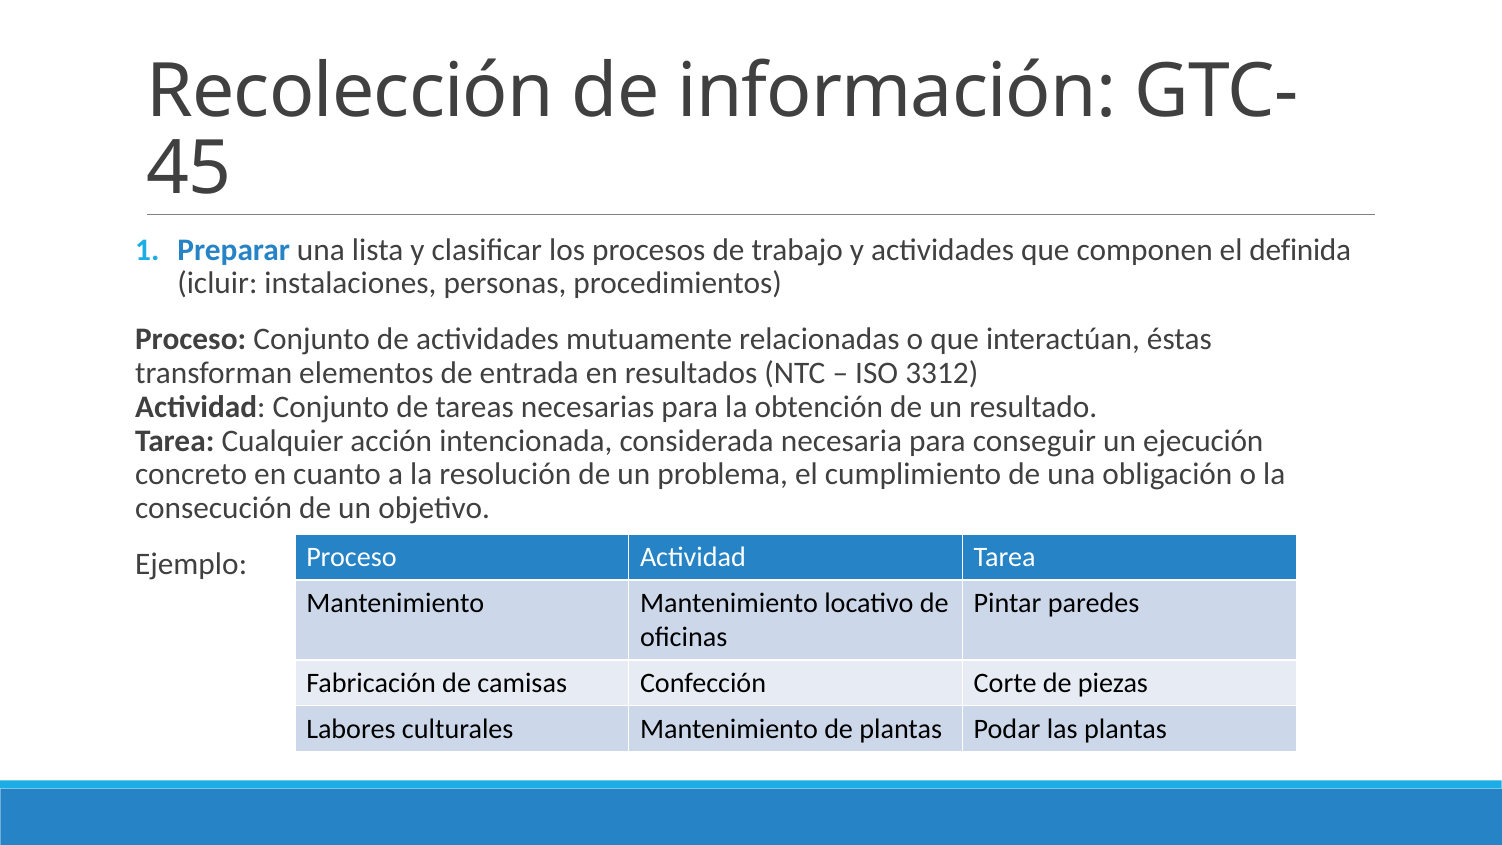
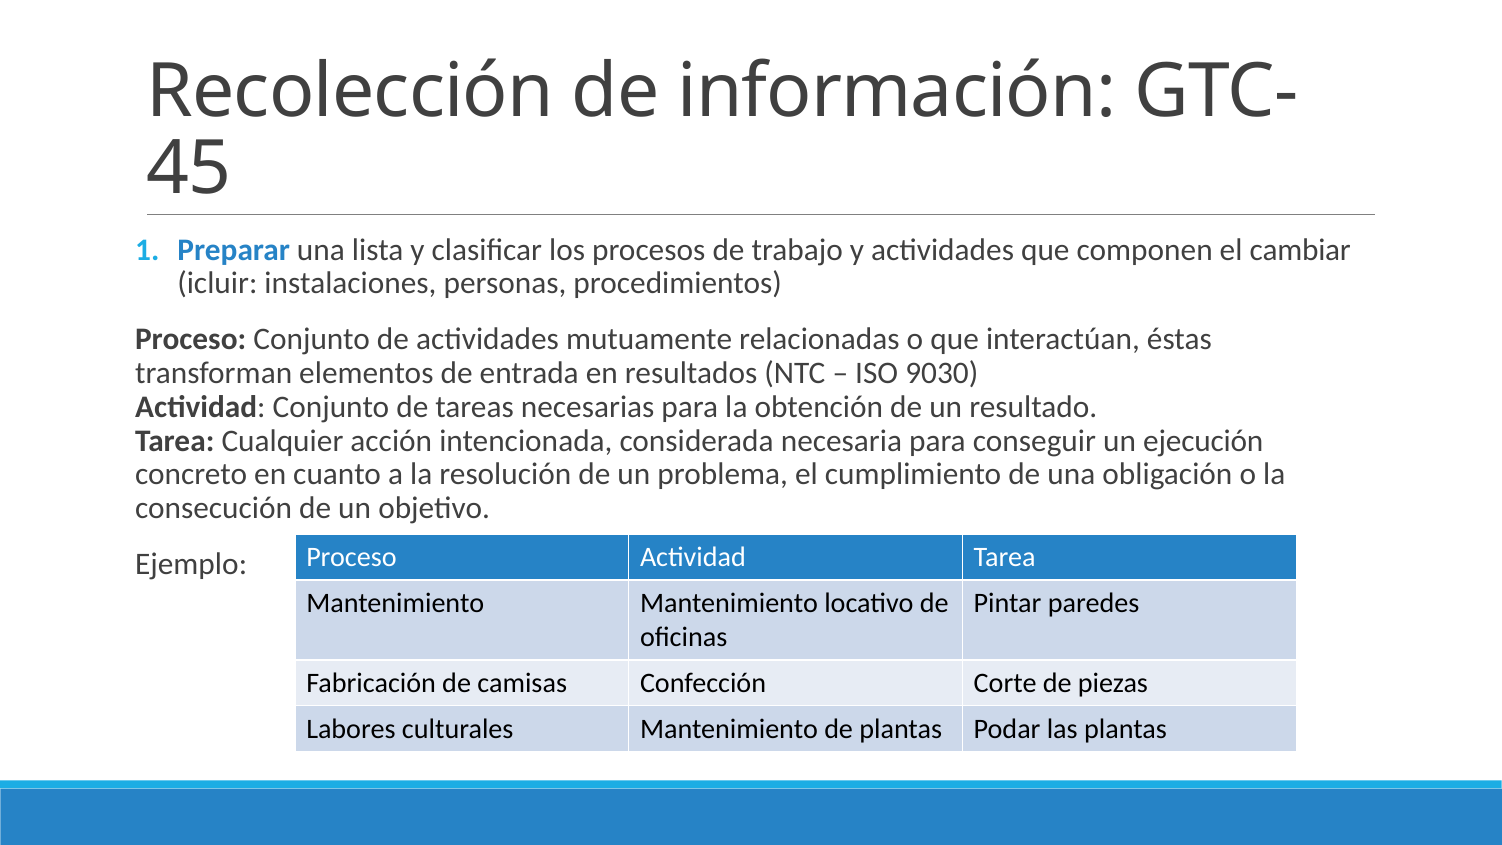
definida: definida -> cambiar
3312: 3312 -> 9030
